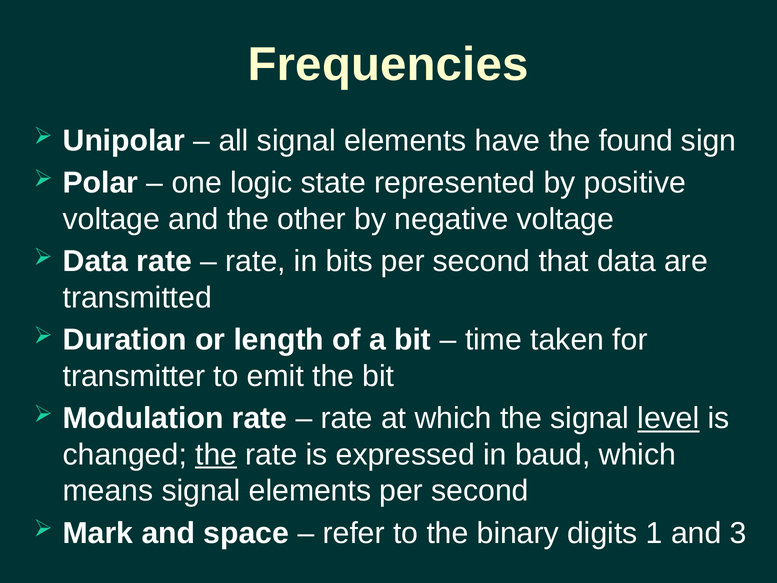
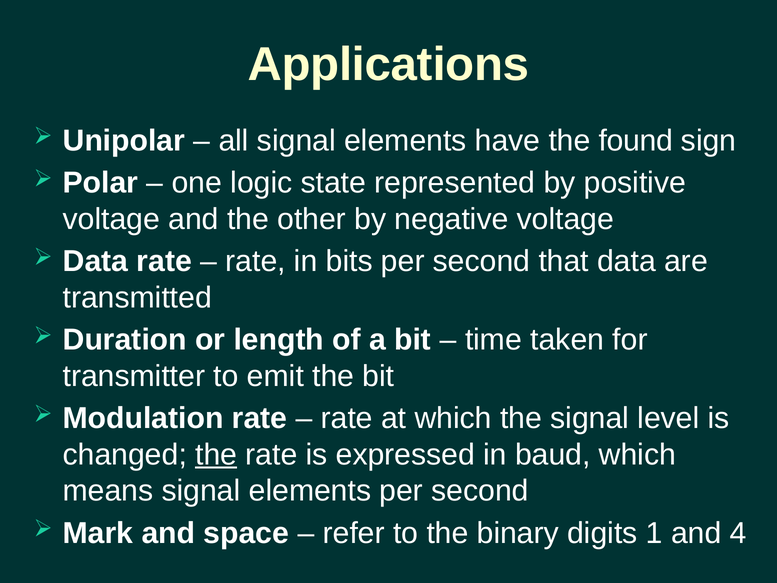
Frequencies: Frequencies -> Applications
level underline: present -> none
3: 3 -> 4
